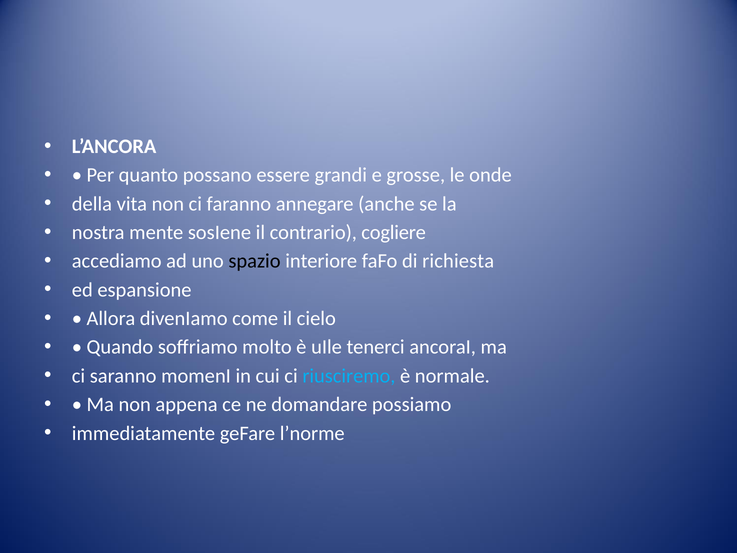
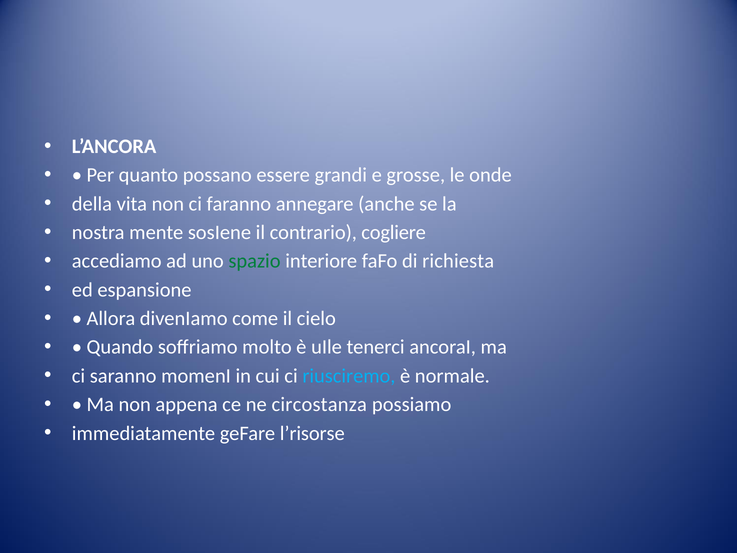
spazio colour: black -> green
domandare: domandare -> circostanza
l’norme: l’norme -> l’risorse
